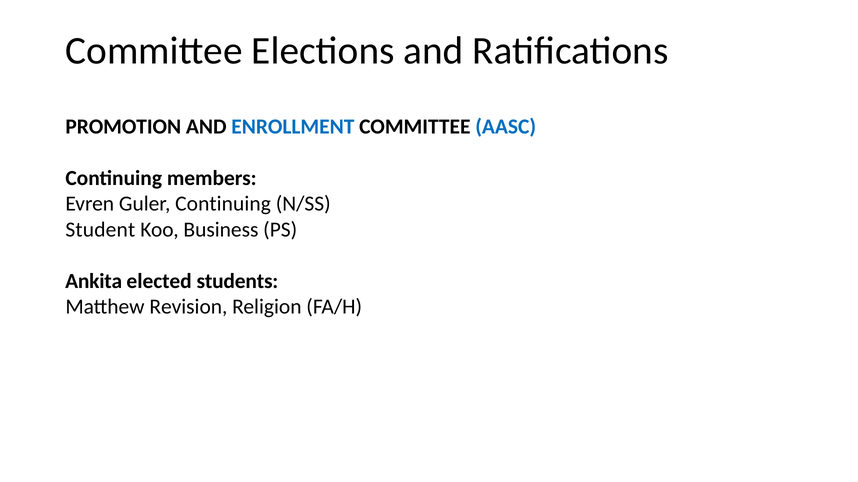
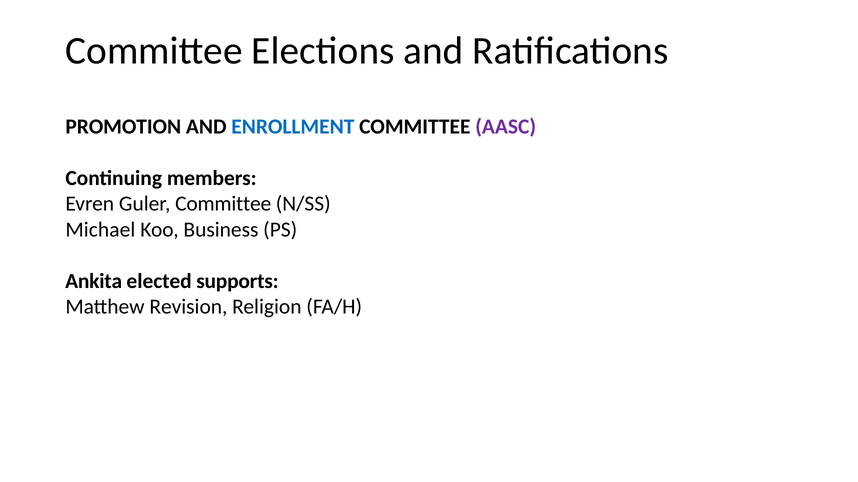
AASC colour: blue -> purple
Guler Continuing: Continuing -> Committee
Student: Student -> Michael
students: students -> supports
